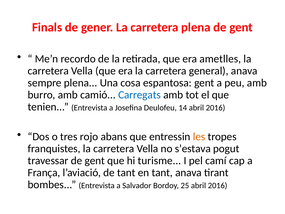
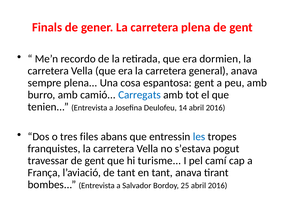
ametlles: ametlles -> dormien
rojo: rojo -> files
les colour: orange -> blue
